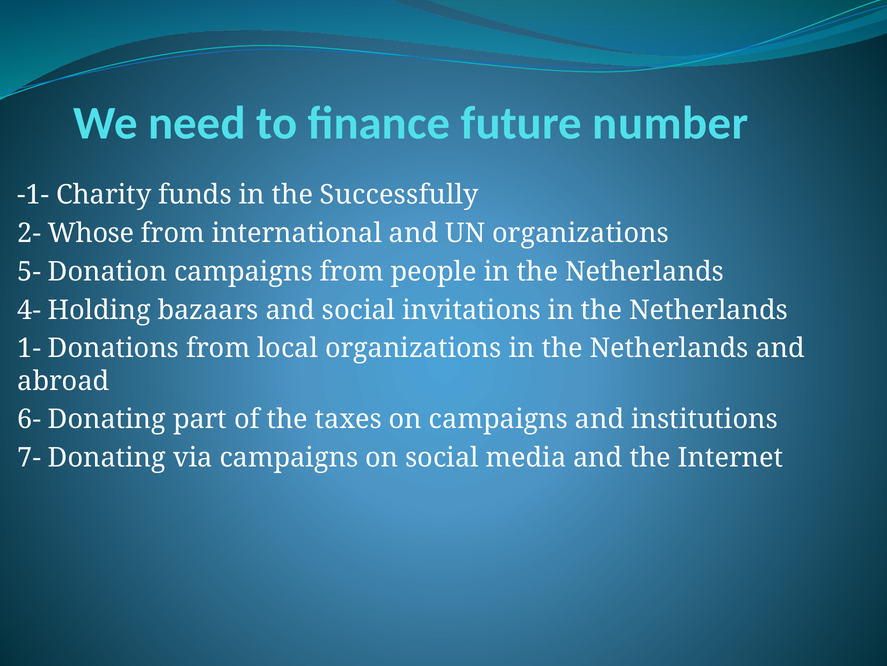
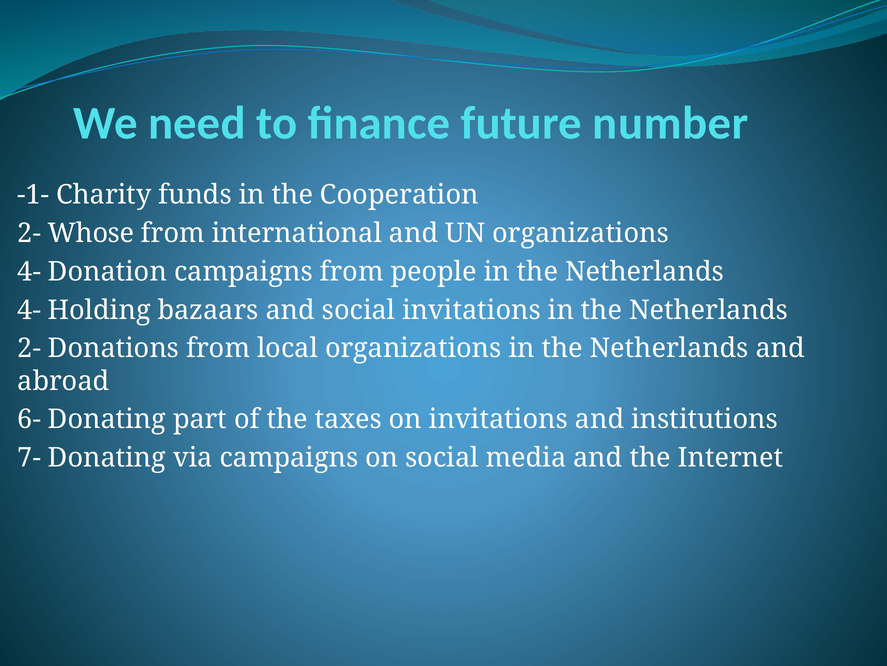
Successfully: Successfully -> Cooperation
5- at (29, 271): 5- -> 4-
1- at (29, 348): 1- -> 2-
on campaigns: campaigns -> invitations
